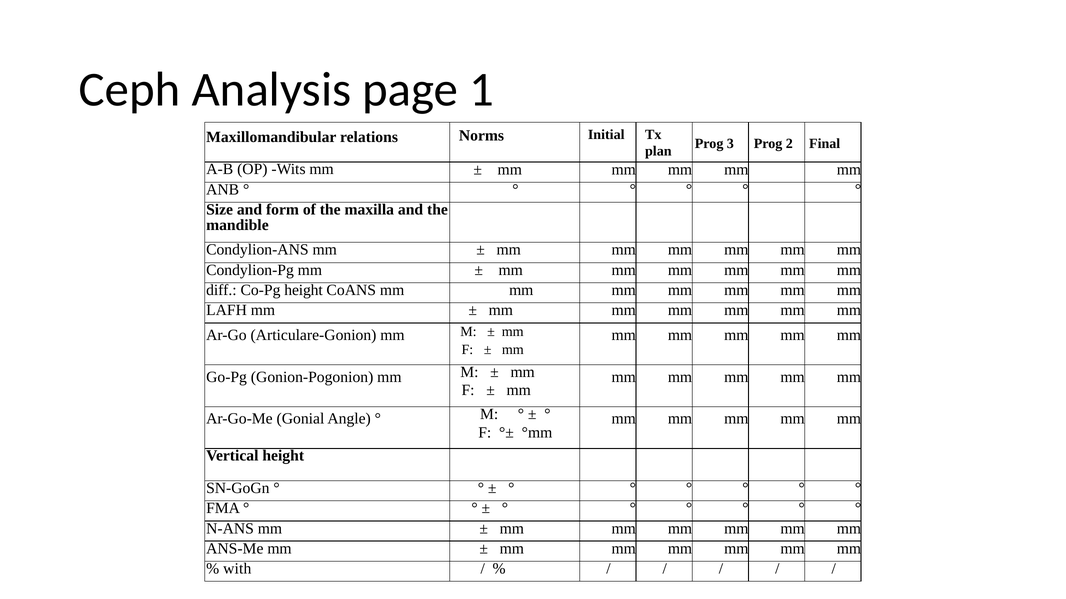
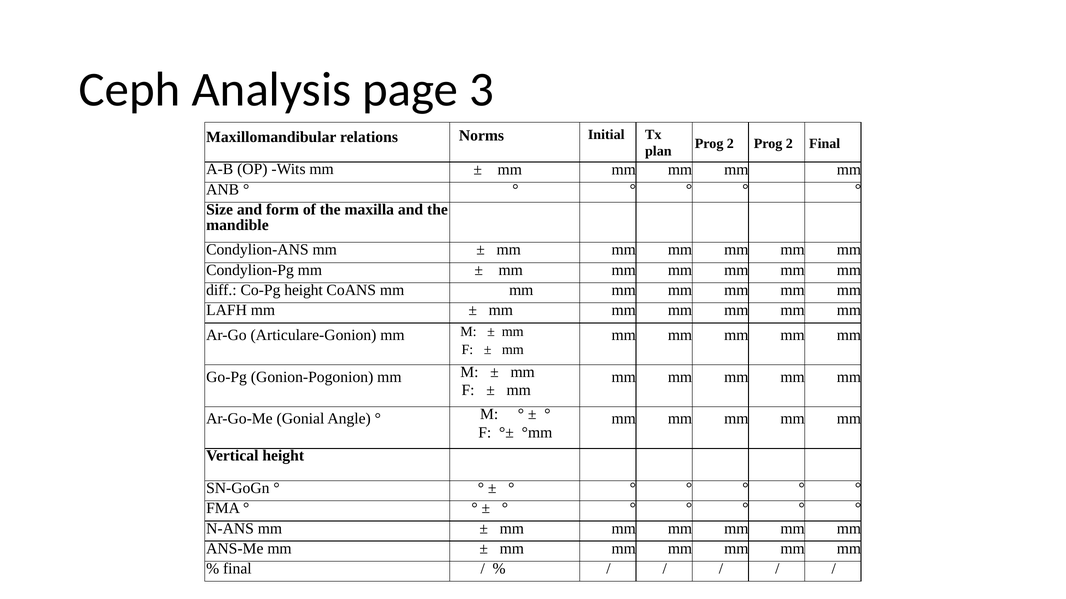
1: 1 -> 3
3 at (730, 144): 3 -> 2
with at (237, 569): with -> final
